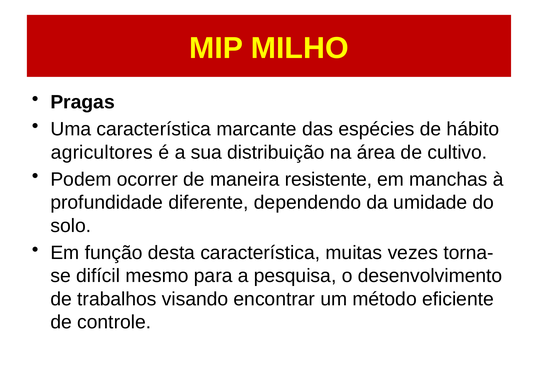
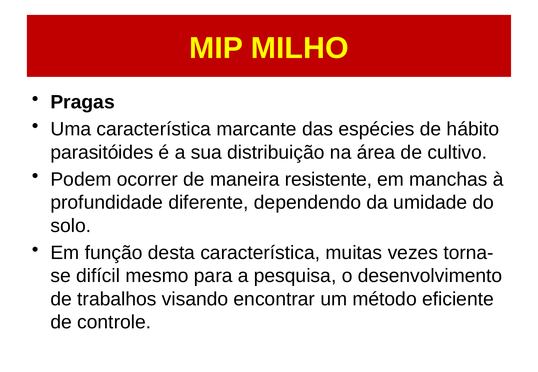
agricultores: agricultores -> parasitóides
